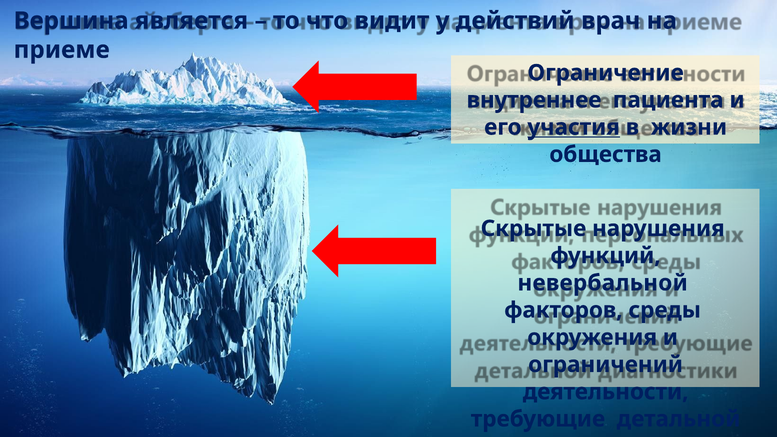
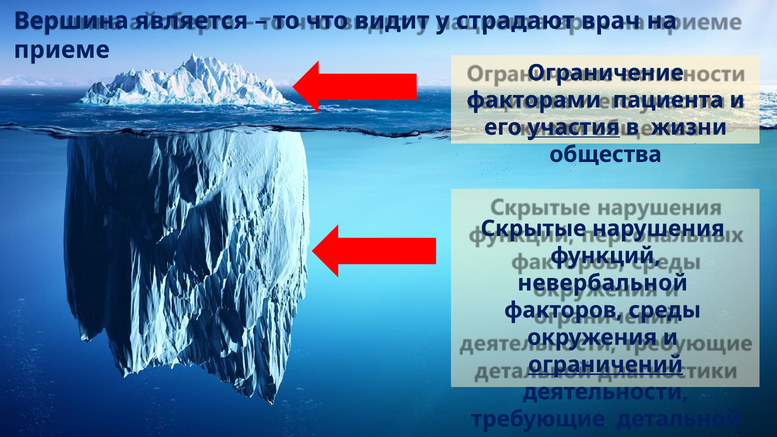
действий: действий -> страдают
внутреннее: внутреннее -> факторами
ограничений underline: none -> present
